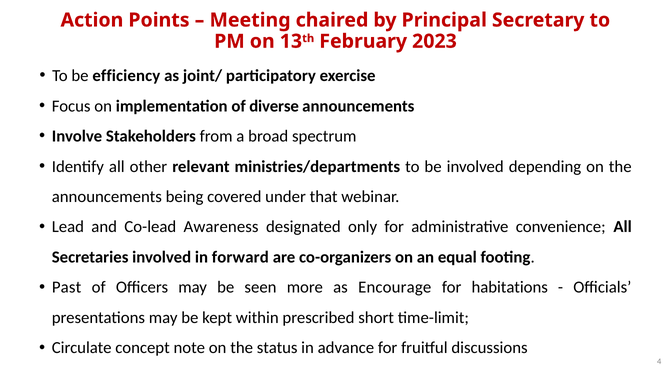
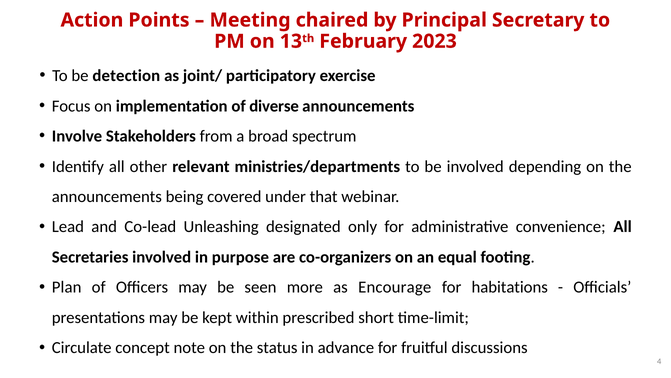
efficiency: efficiency -> detection
Awareness: Awareness -> Unleashing
forward: forward -> purpose
Past: Past -> Plan
